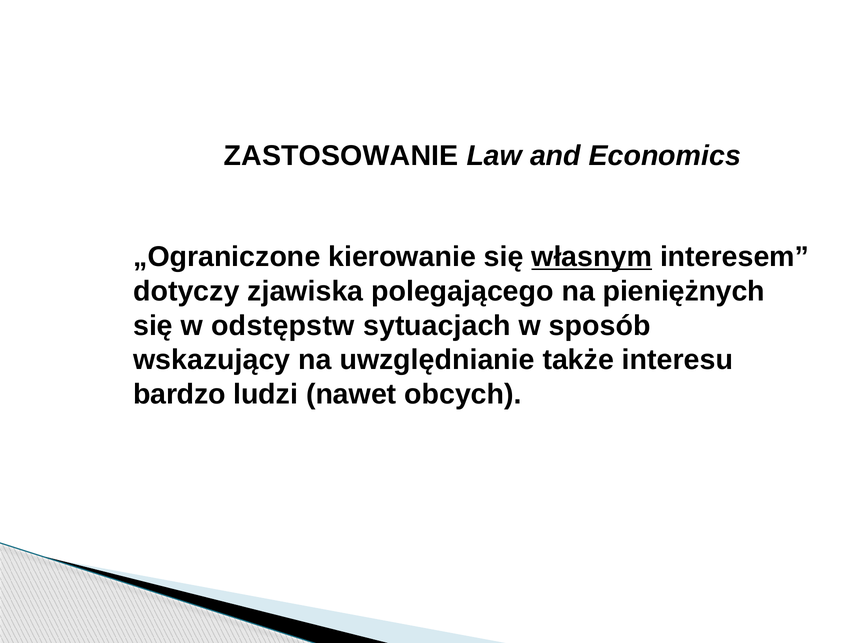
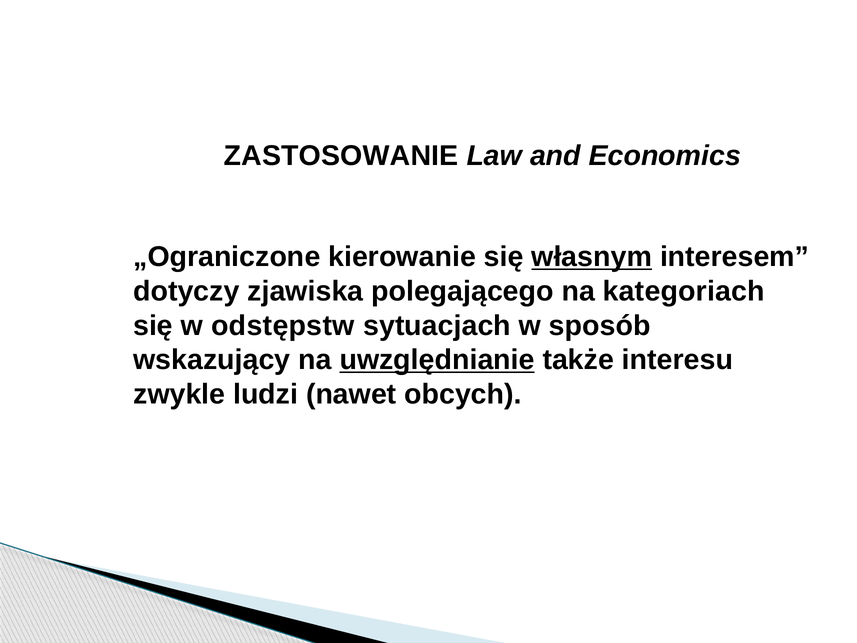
pieniężnych: pieniężnych -> kategoriach
uwzględnianie underline: none -> present
bardzo: bardzo -> zwykle
